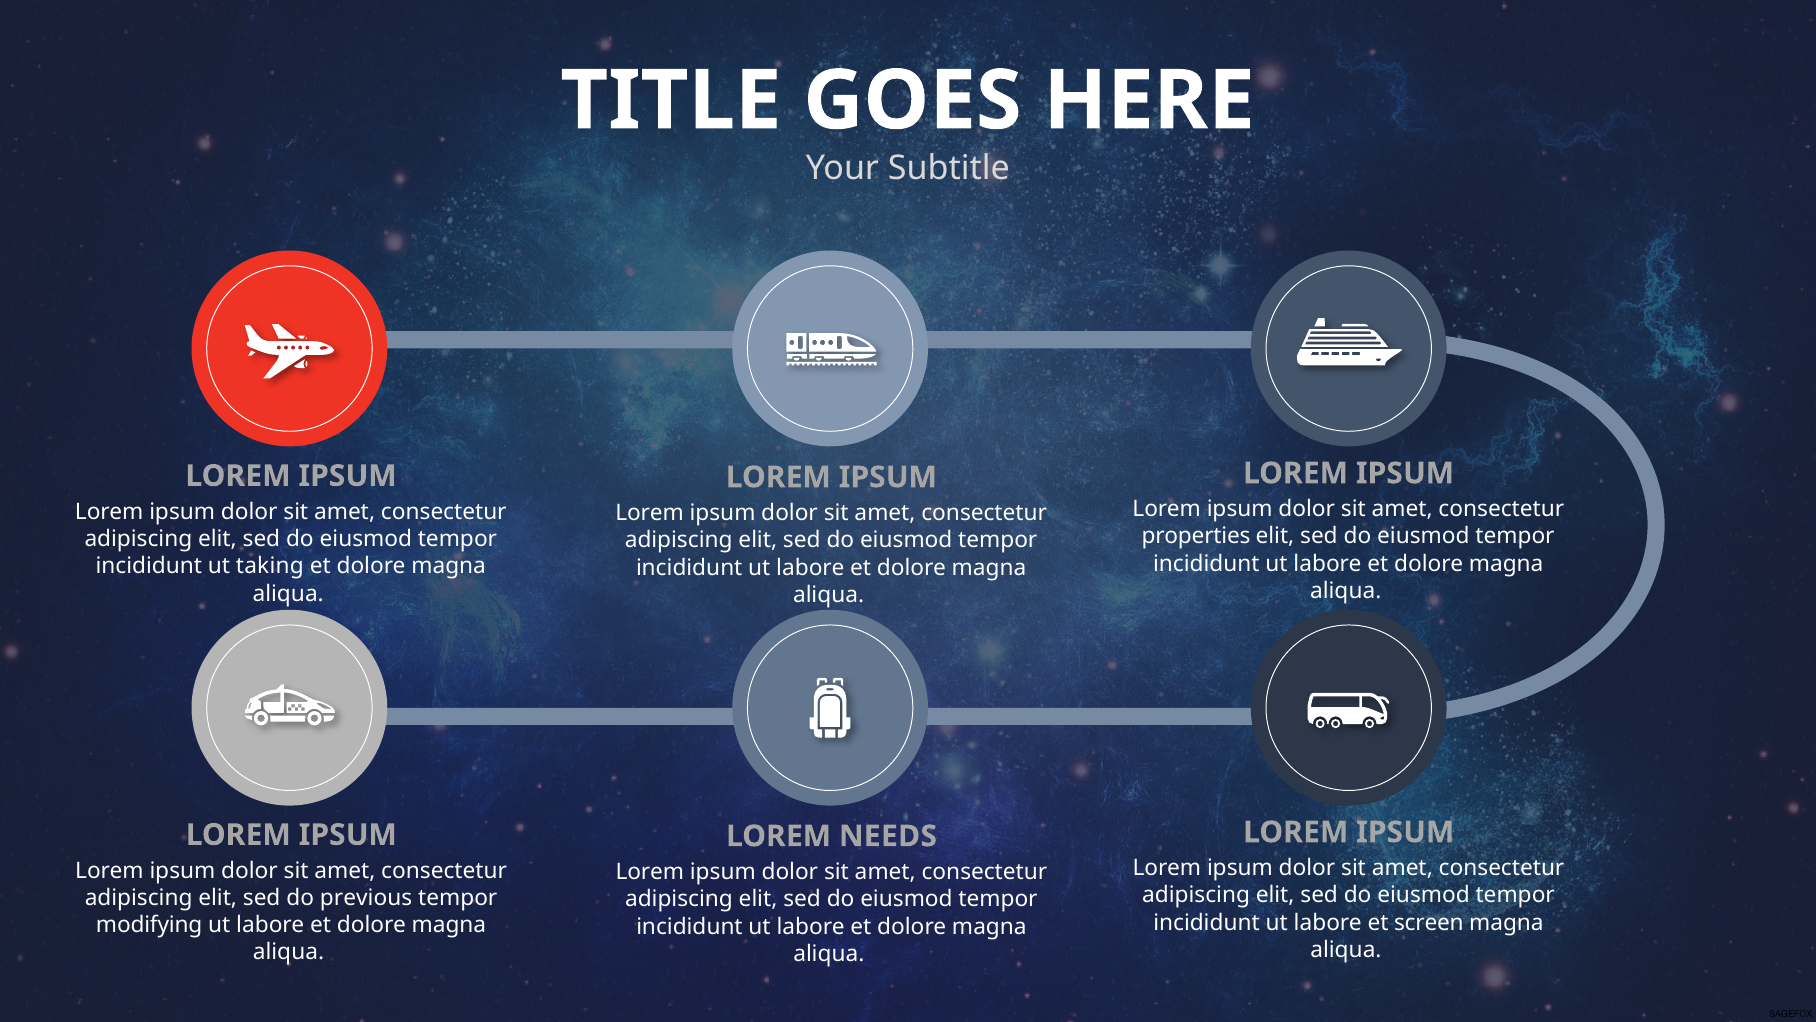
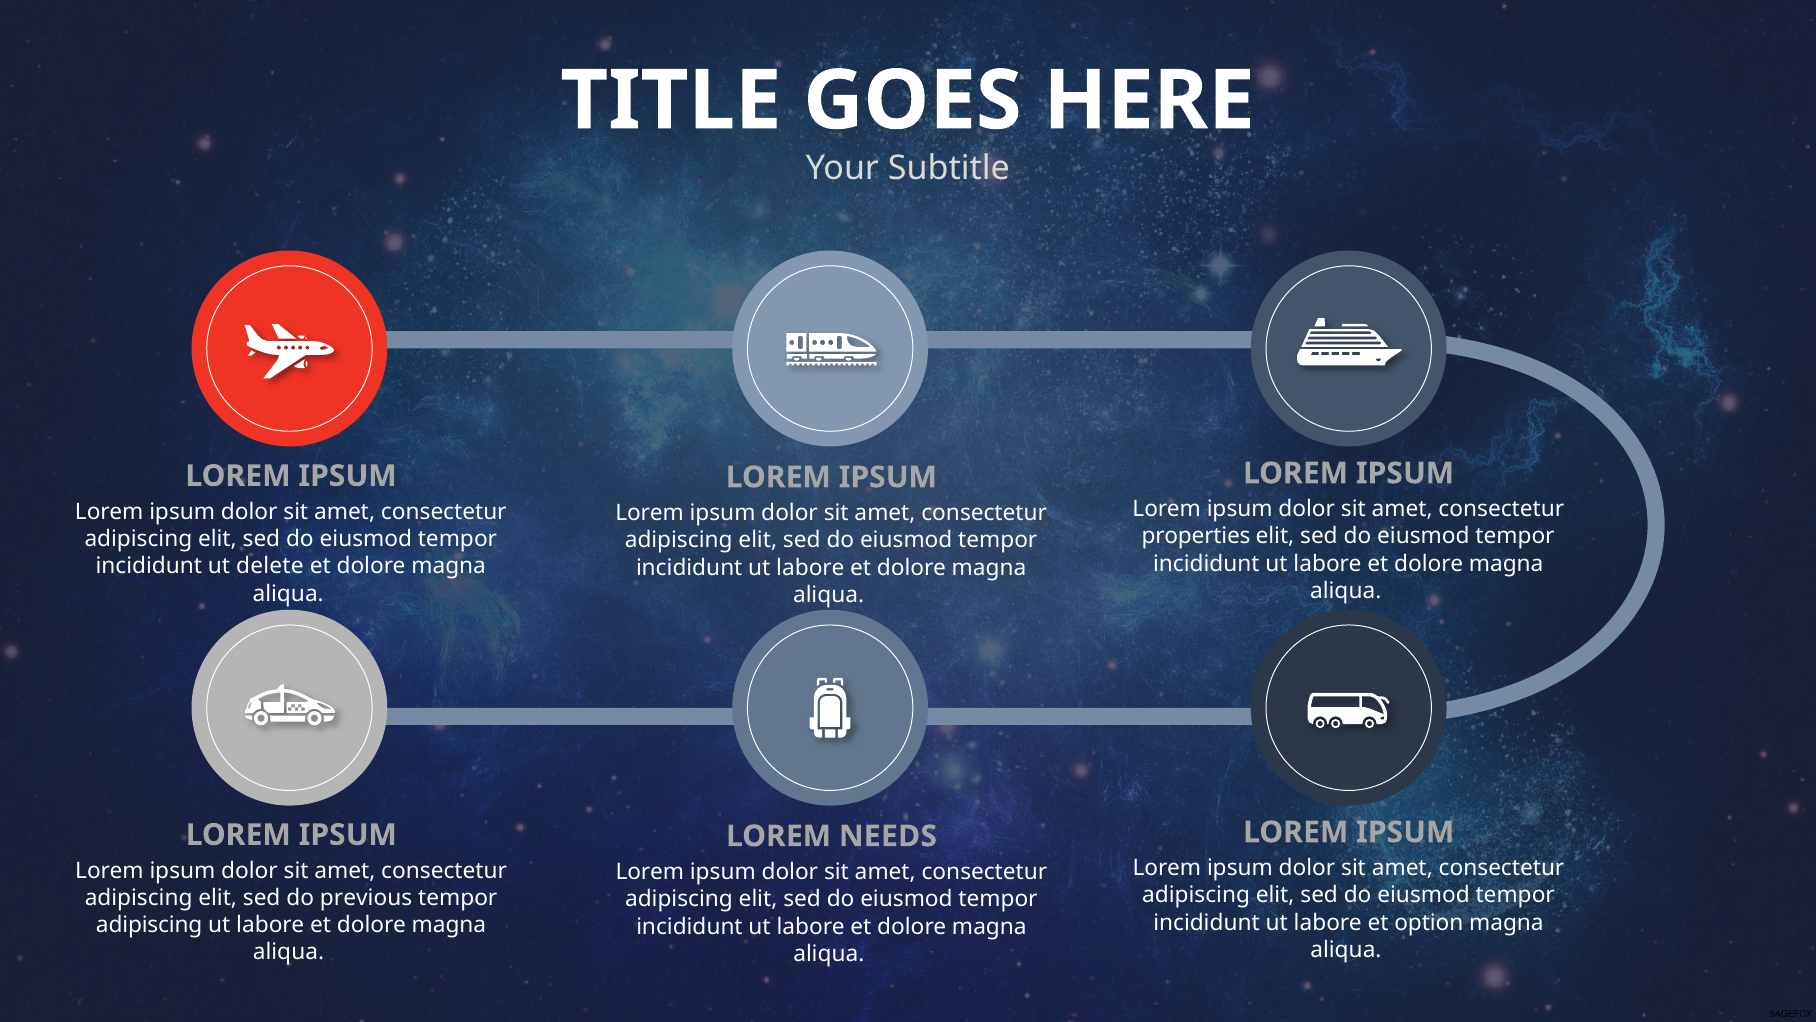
taking: taking -> delete
screen: screen -> option
modifying at (149, 925): modifying -> adipiscing
